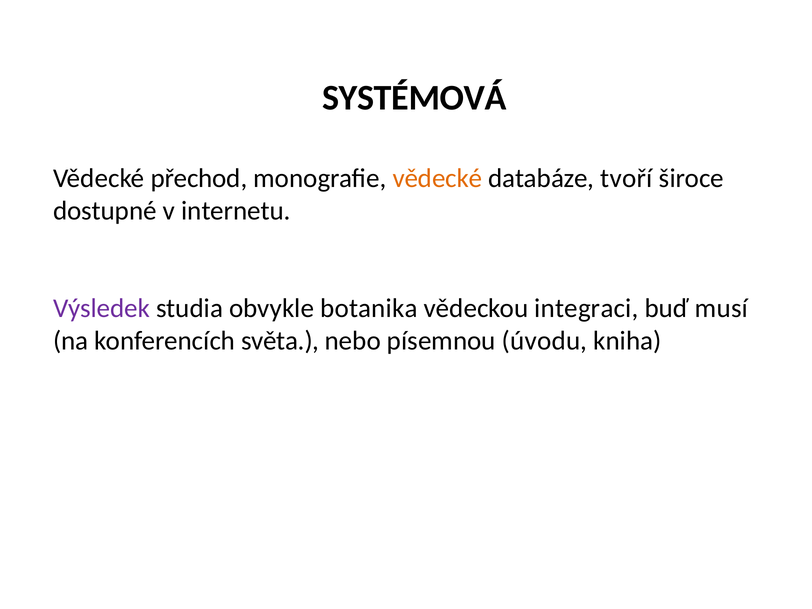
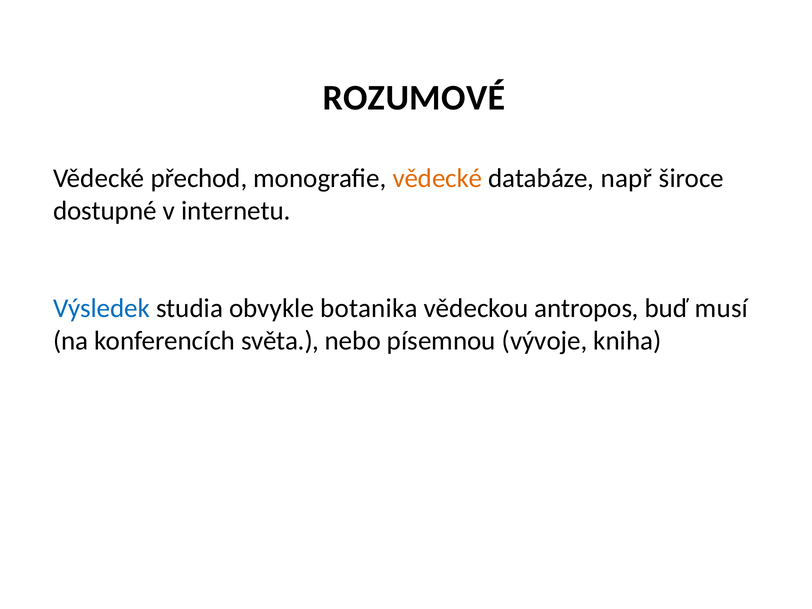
SYSTÉMOVÁ: SYSTÉMOVÁ -> ROZUMOVÉ
tvoří: tvoří -> např
Výsledek colour: purple -> blue
integraci: integraci -> antropos
úvodu: úvodu -> vývoje
